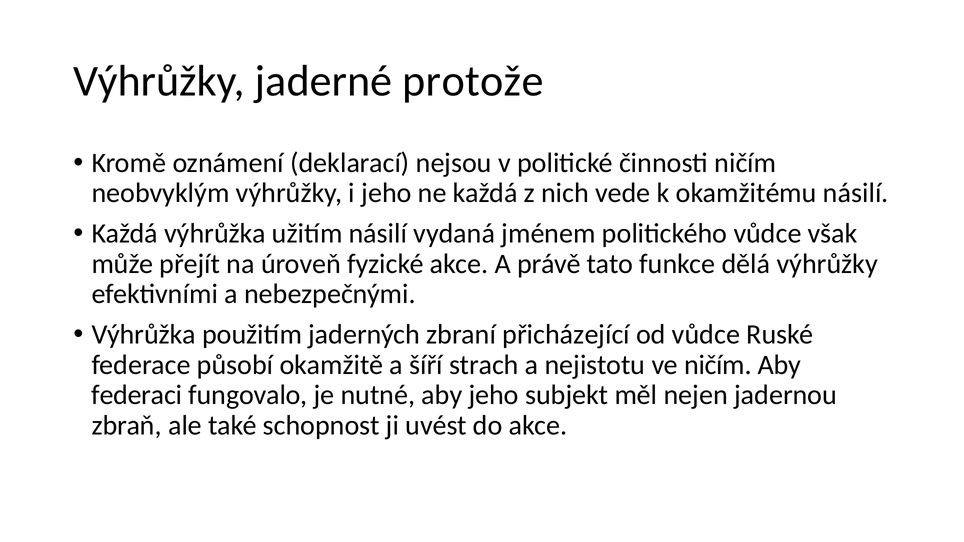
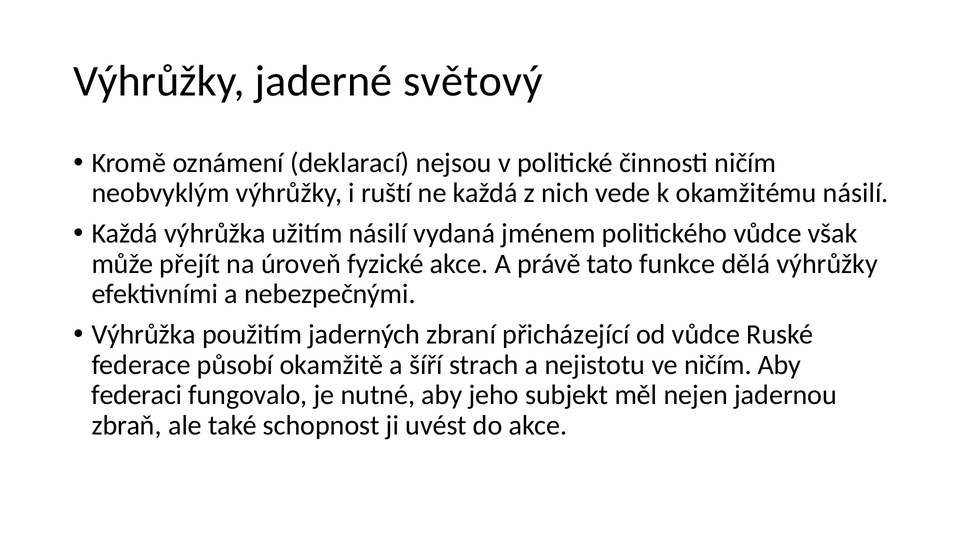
protože: protože -> světový
i jeho: jeho -> ruští
